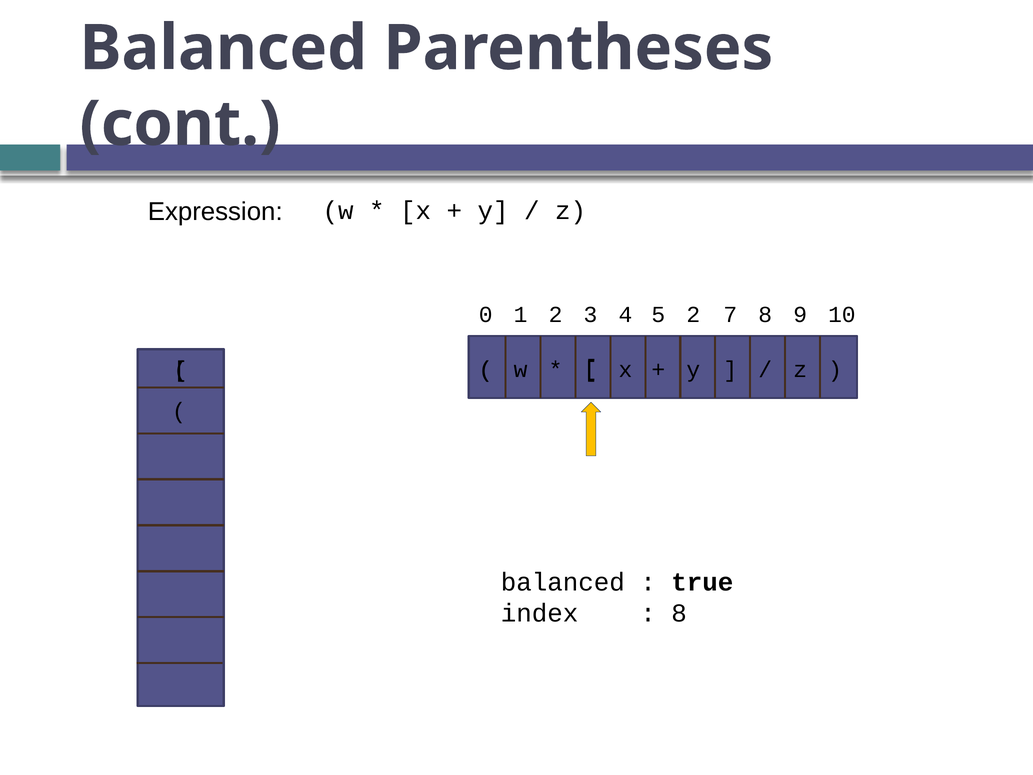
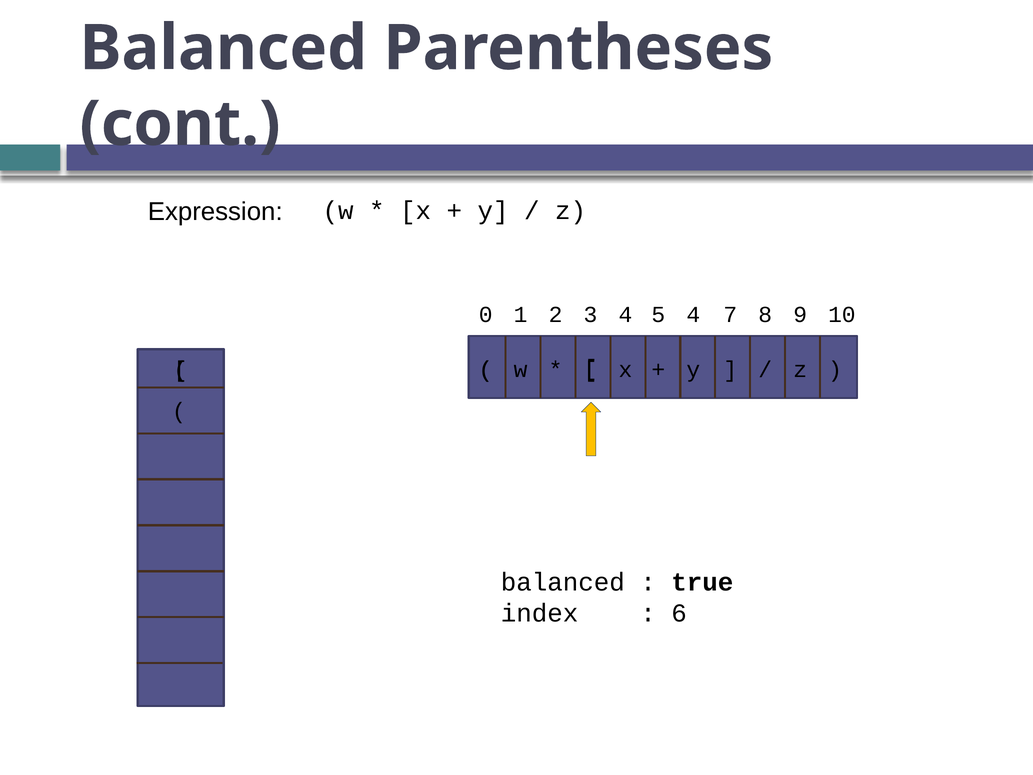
5 2: 2 -> 4
8 at (679, 613): 8 -> 6
